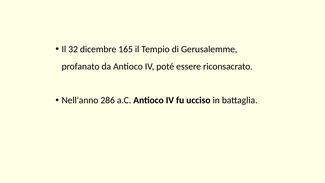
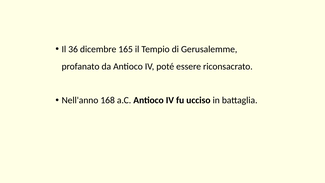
32: 32 -> 36
286: 286 -> 168
